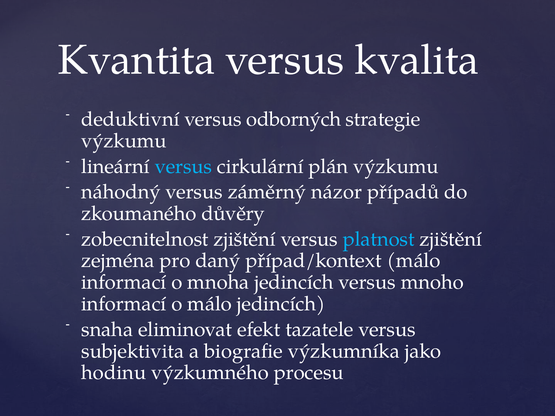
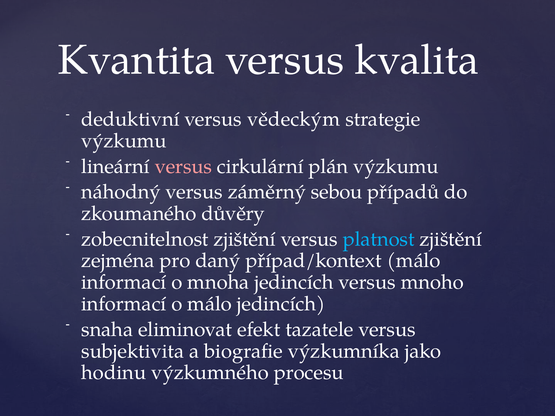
odborných: odborných -> vědeckým
versus at (183, 167) colour: light blue -> pink
názor: názor -> sebou
